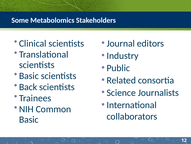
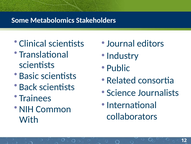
Basic at (29, 119): Basic -> With
